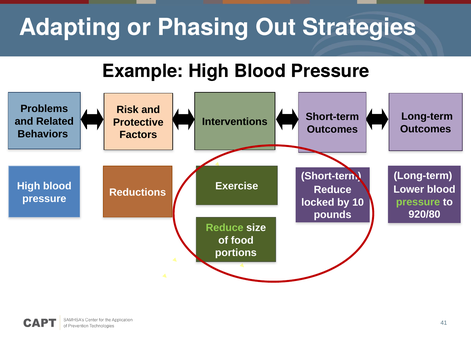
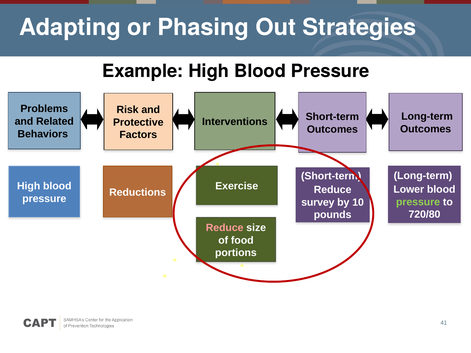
locked: locked -> survey
920/80: 920/80 -> 720/80
Reduce at (225, 228) colour: light green -> pink
